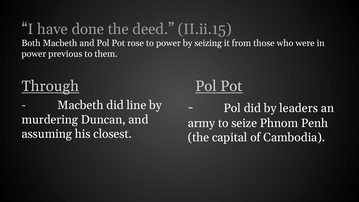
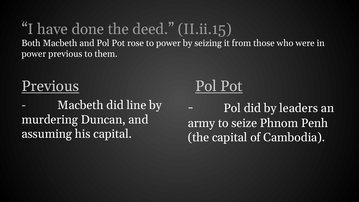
Through at (50, 86): Through -> Previous
his closest: closest -> capital
